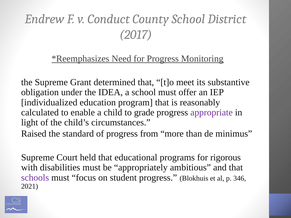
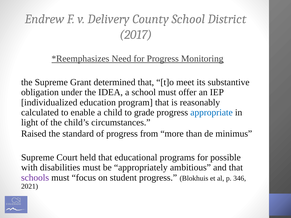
Conduct: Conduct -> Delivery
appropriate colour: purple -> blue
rigorous: rigorous -> possible
